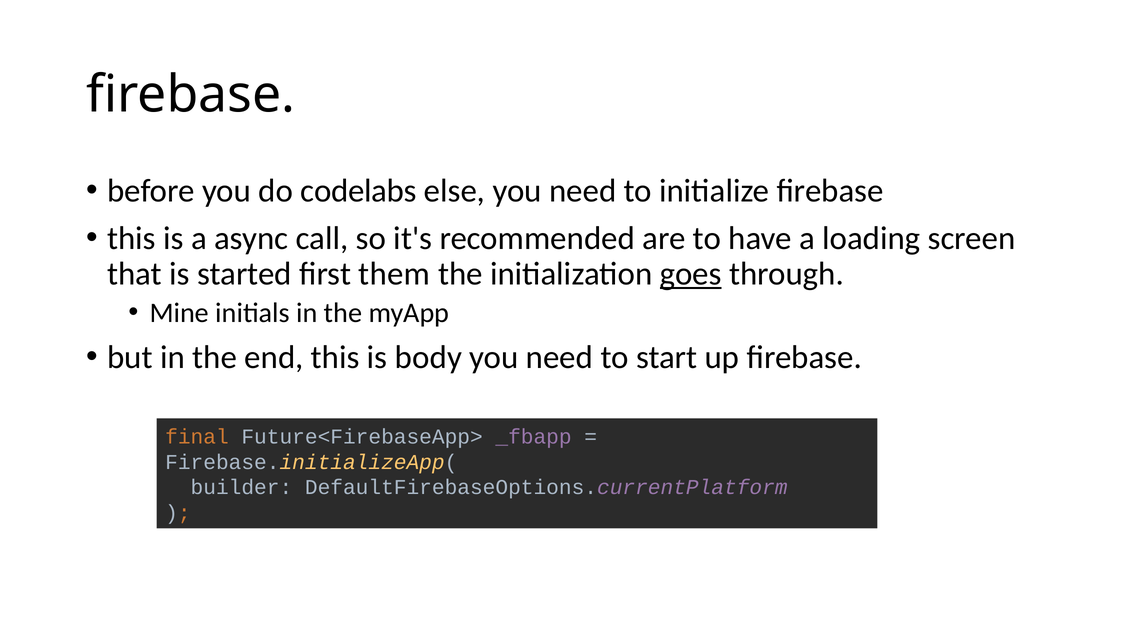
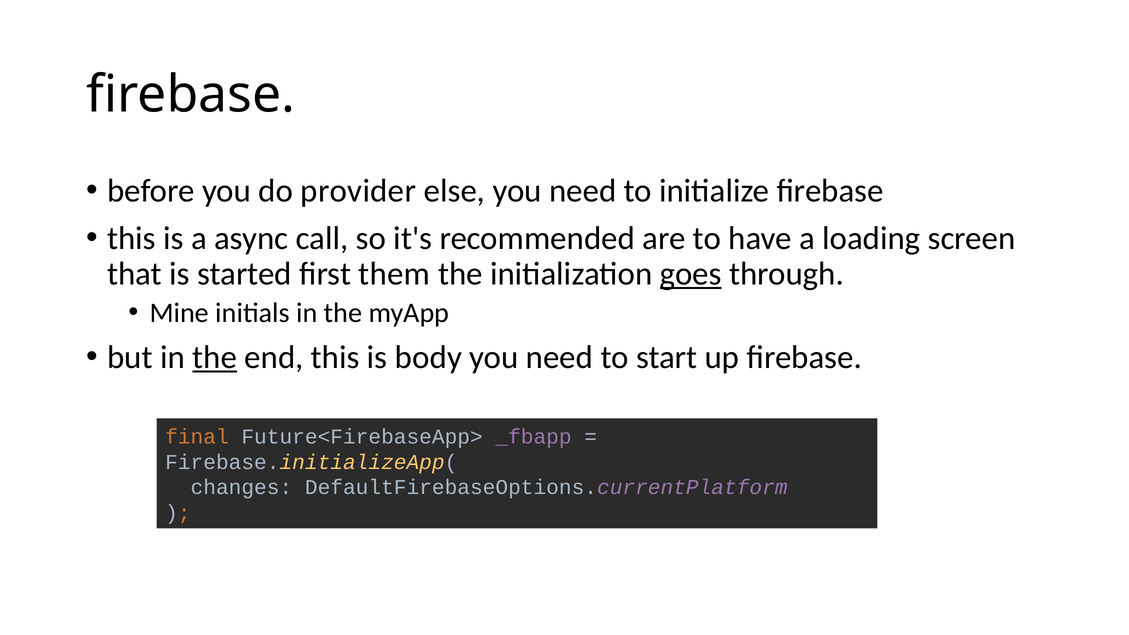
codelabs: codelabs -> provider
the at (215, 357) underline: none -> present
builder: builder -> changes
